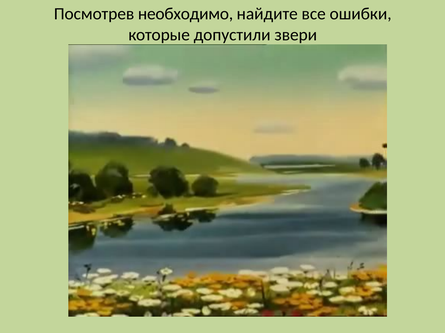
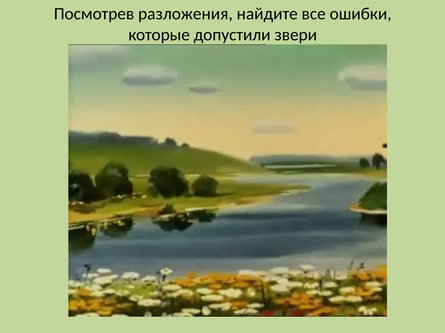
необходимо: необходимо -> разложения
